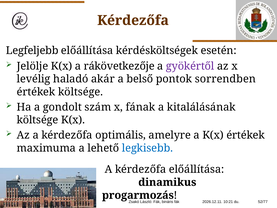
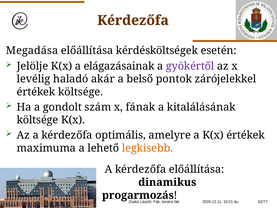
Legfeljebb: Legfeljebb -> Megadása
rákövetkezője: rákövetkezője -> elágazásainak
sorrendben: sorrendben -> zárójelekkel
legkisebb colour: blue -> orange
